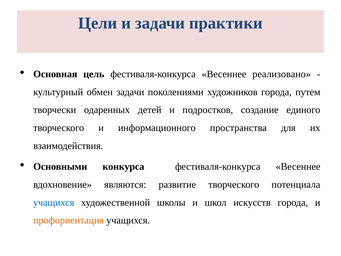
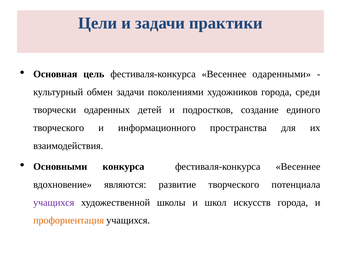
реализовано: реализовано -> одаренными
путем: путем -> среди
учащихся at (54, 202) colour: blue -> purple
